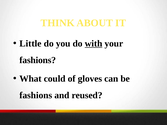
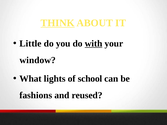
THINK underline: none -> present
fashions at (38, 60): fashions -> window
could: could -> lights
gloves: gloves -> school
